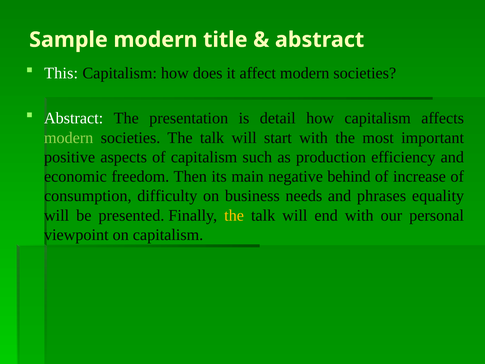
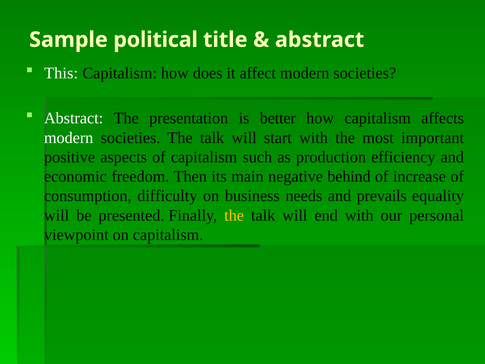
Sample modern: modern -> political
detail: detail -> better
modern at (69, 138) colour: light green -> white
phrases: phrases -> prevails
